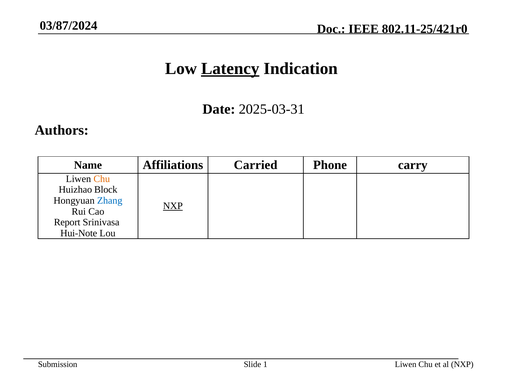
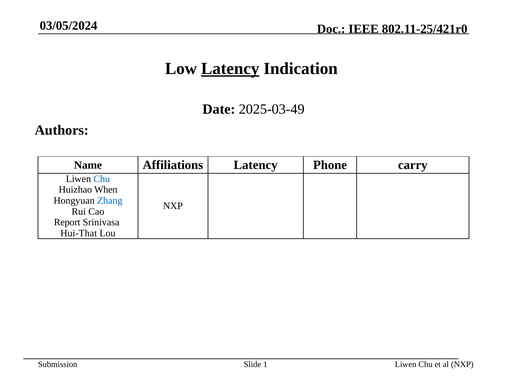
03/87/2024: 03/87/2024 -> 03/05/2024
2025-03-31: 2025-03-31 -> 2025-03-49
Affiliations Carried: Carried -> Latency
Chu at (102, 179) colour: orange -> blue
Block: Block -> When
NXP at (173, 206) underline: present -> none
Hui-Note: Hui-Note -> Hui-That
